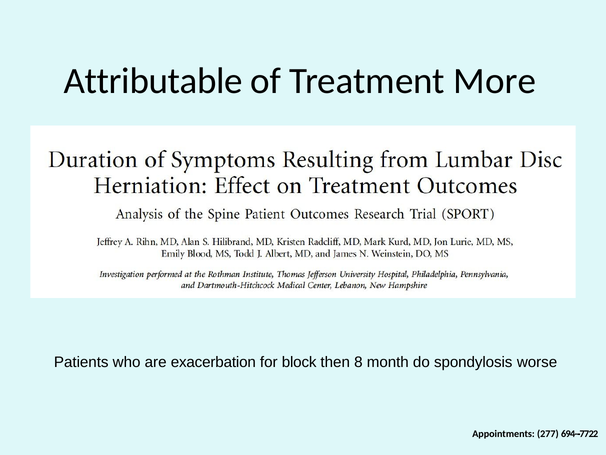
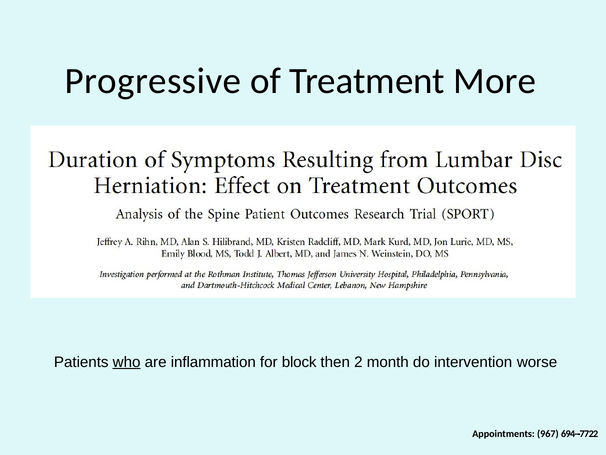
Attributable: Attributable -> Progressive
who underline: none -> present
exacerbation: exacerbation -> inflammation
8: 8 -> 2
spondylosis: spondylosis -> intervention
277: 277 -> 967
